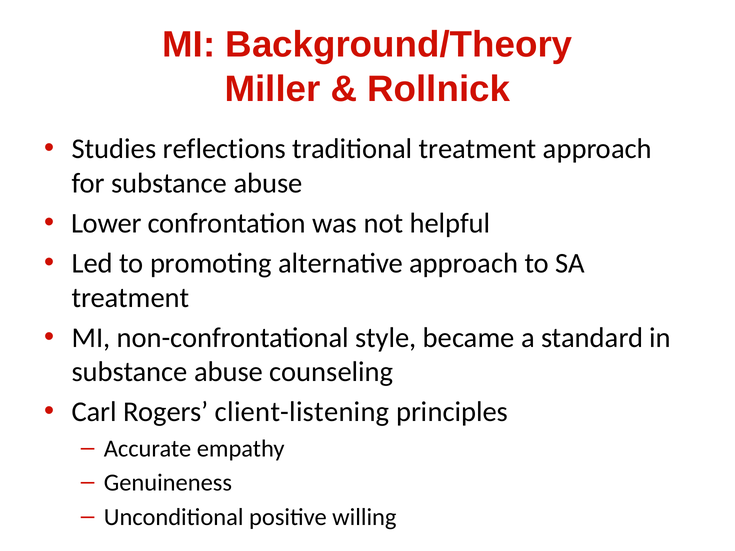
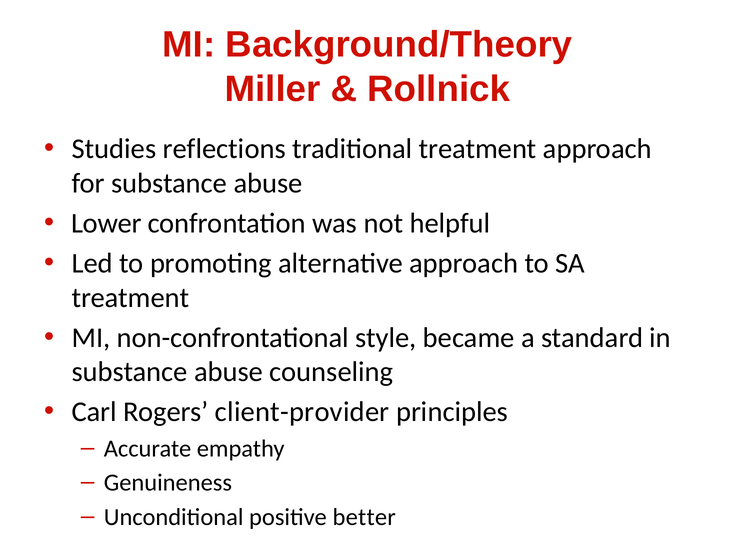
client-listening: client-listening -> client-provider
willing: willing -> better
